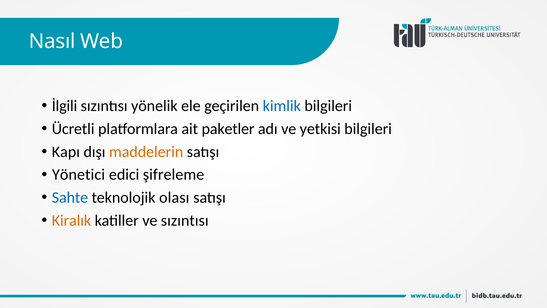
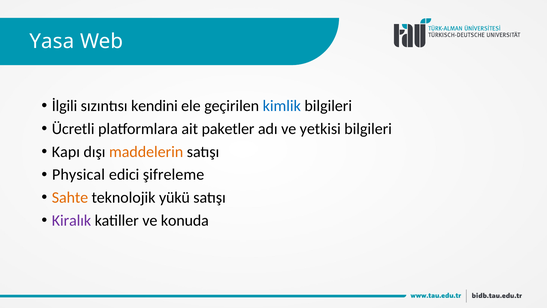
Nasıl: Nasıl -> Yasa
yönelik: yönelik -> kendini
Yönetici: Yönetici -> Physical
Sahte colour: blue -> orange
olası: olası -> yükü
Kiralık colour: orange -> purple
ve sızıntısı: sızıntısı -> konuda
